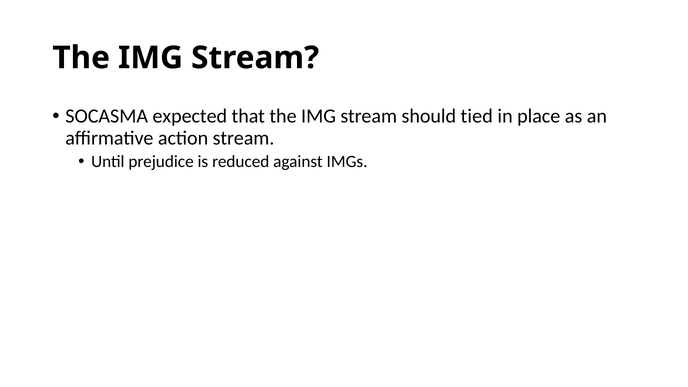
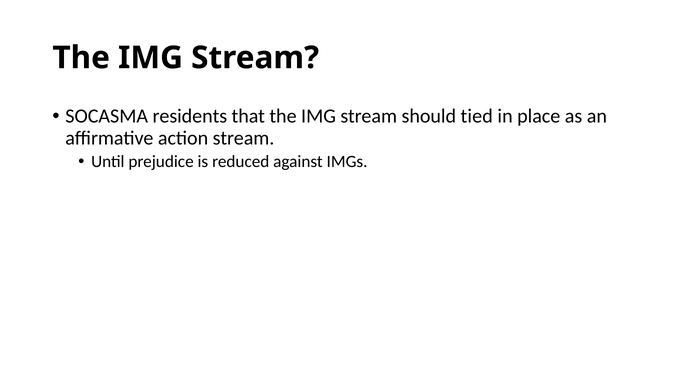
expected: expected -> residents
